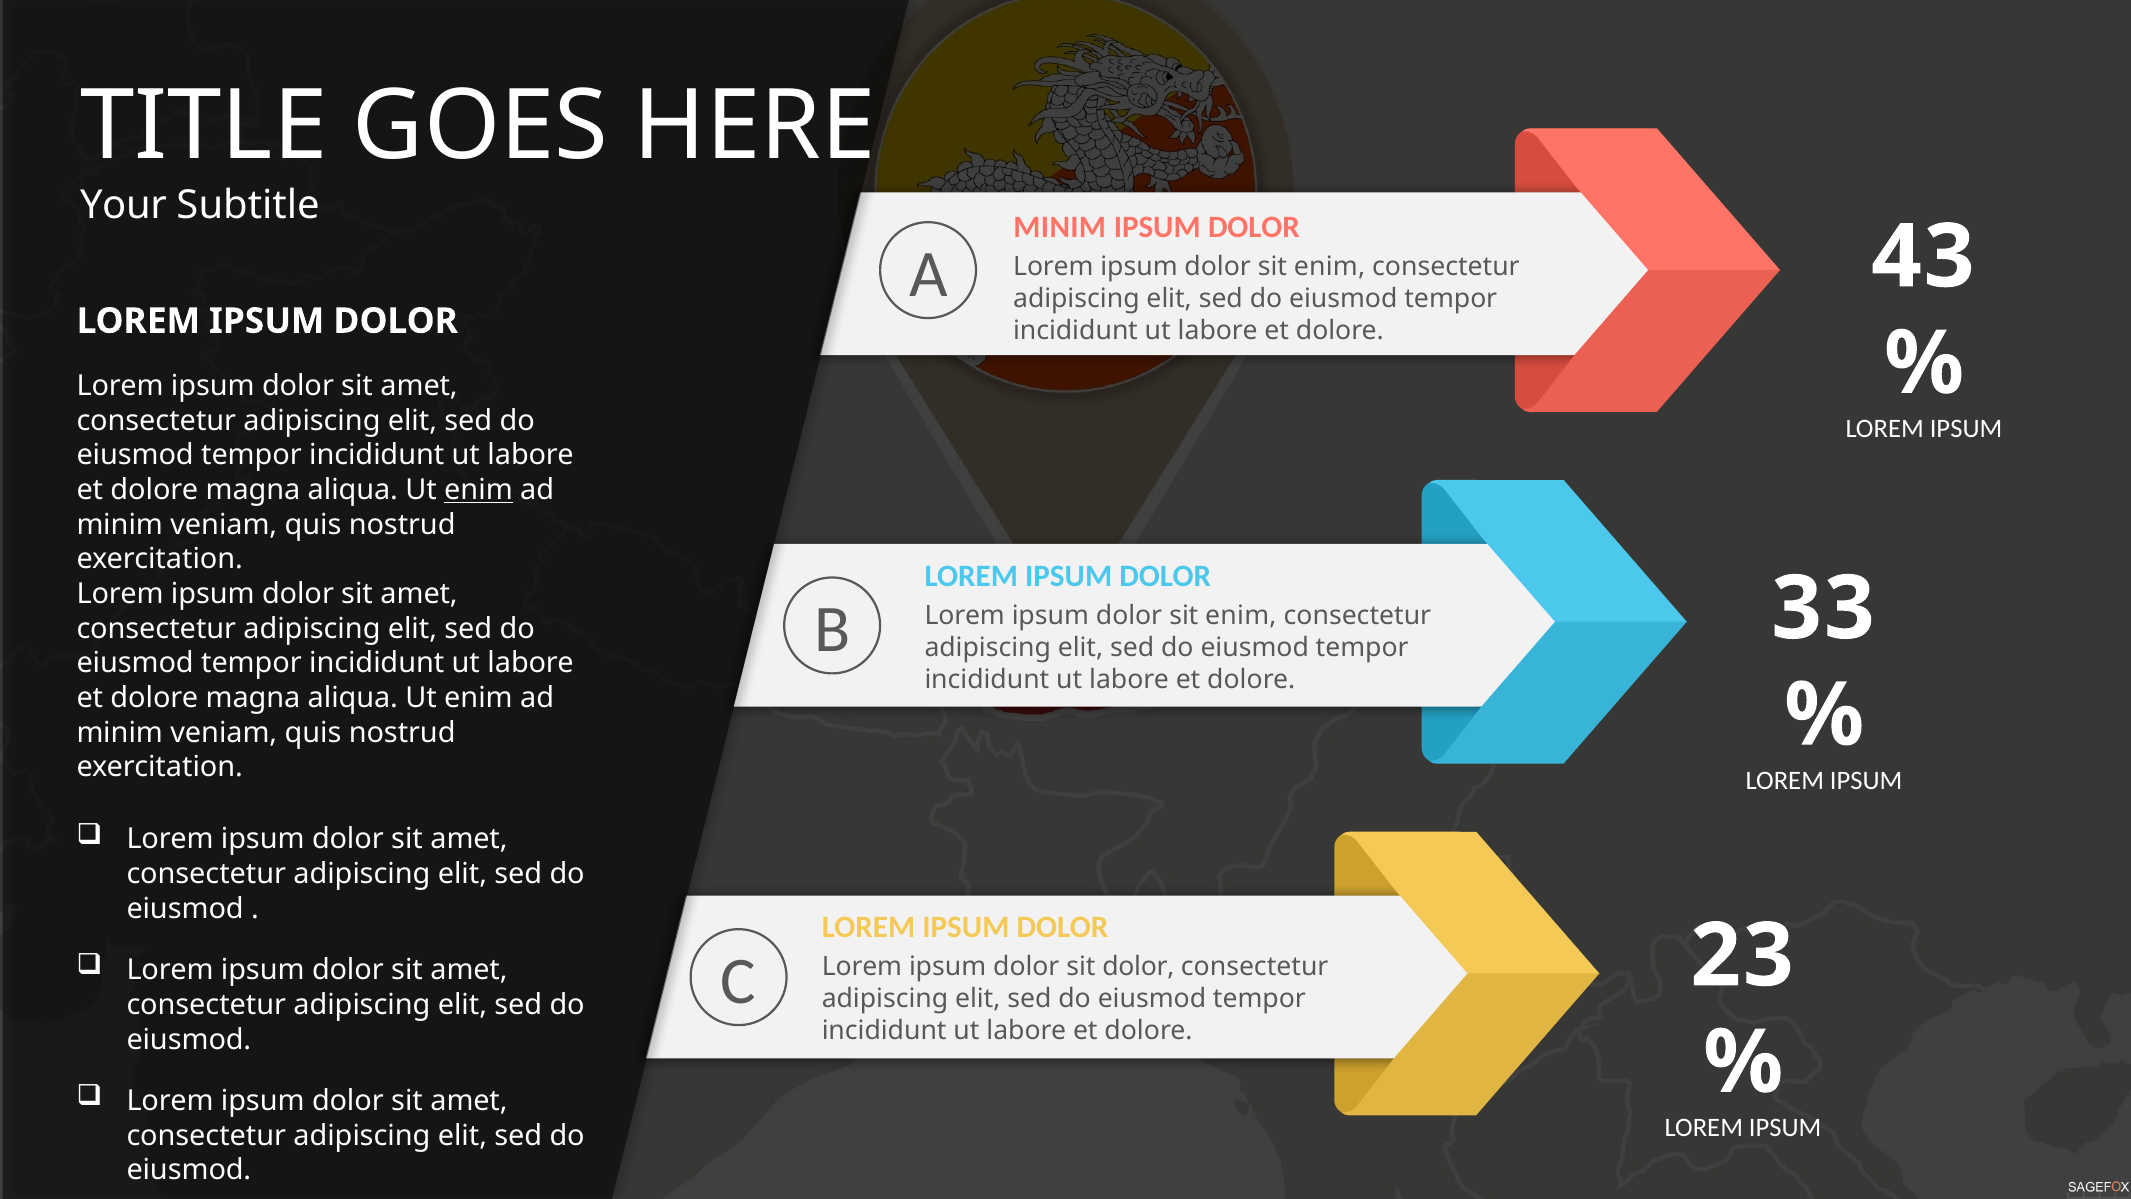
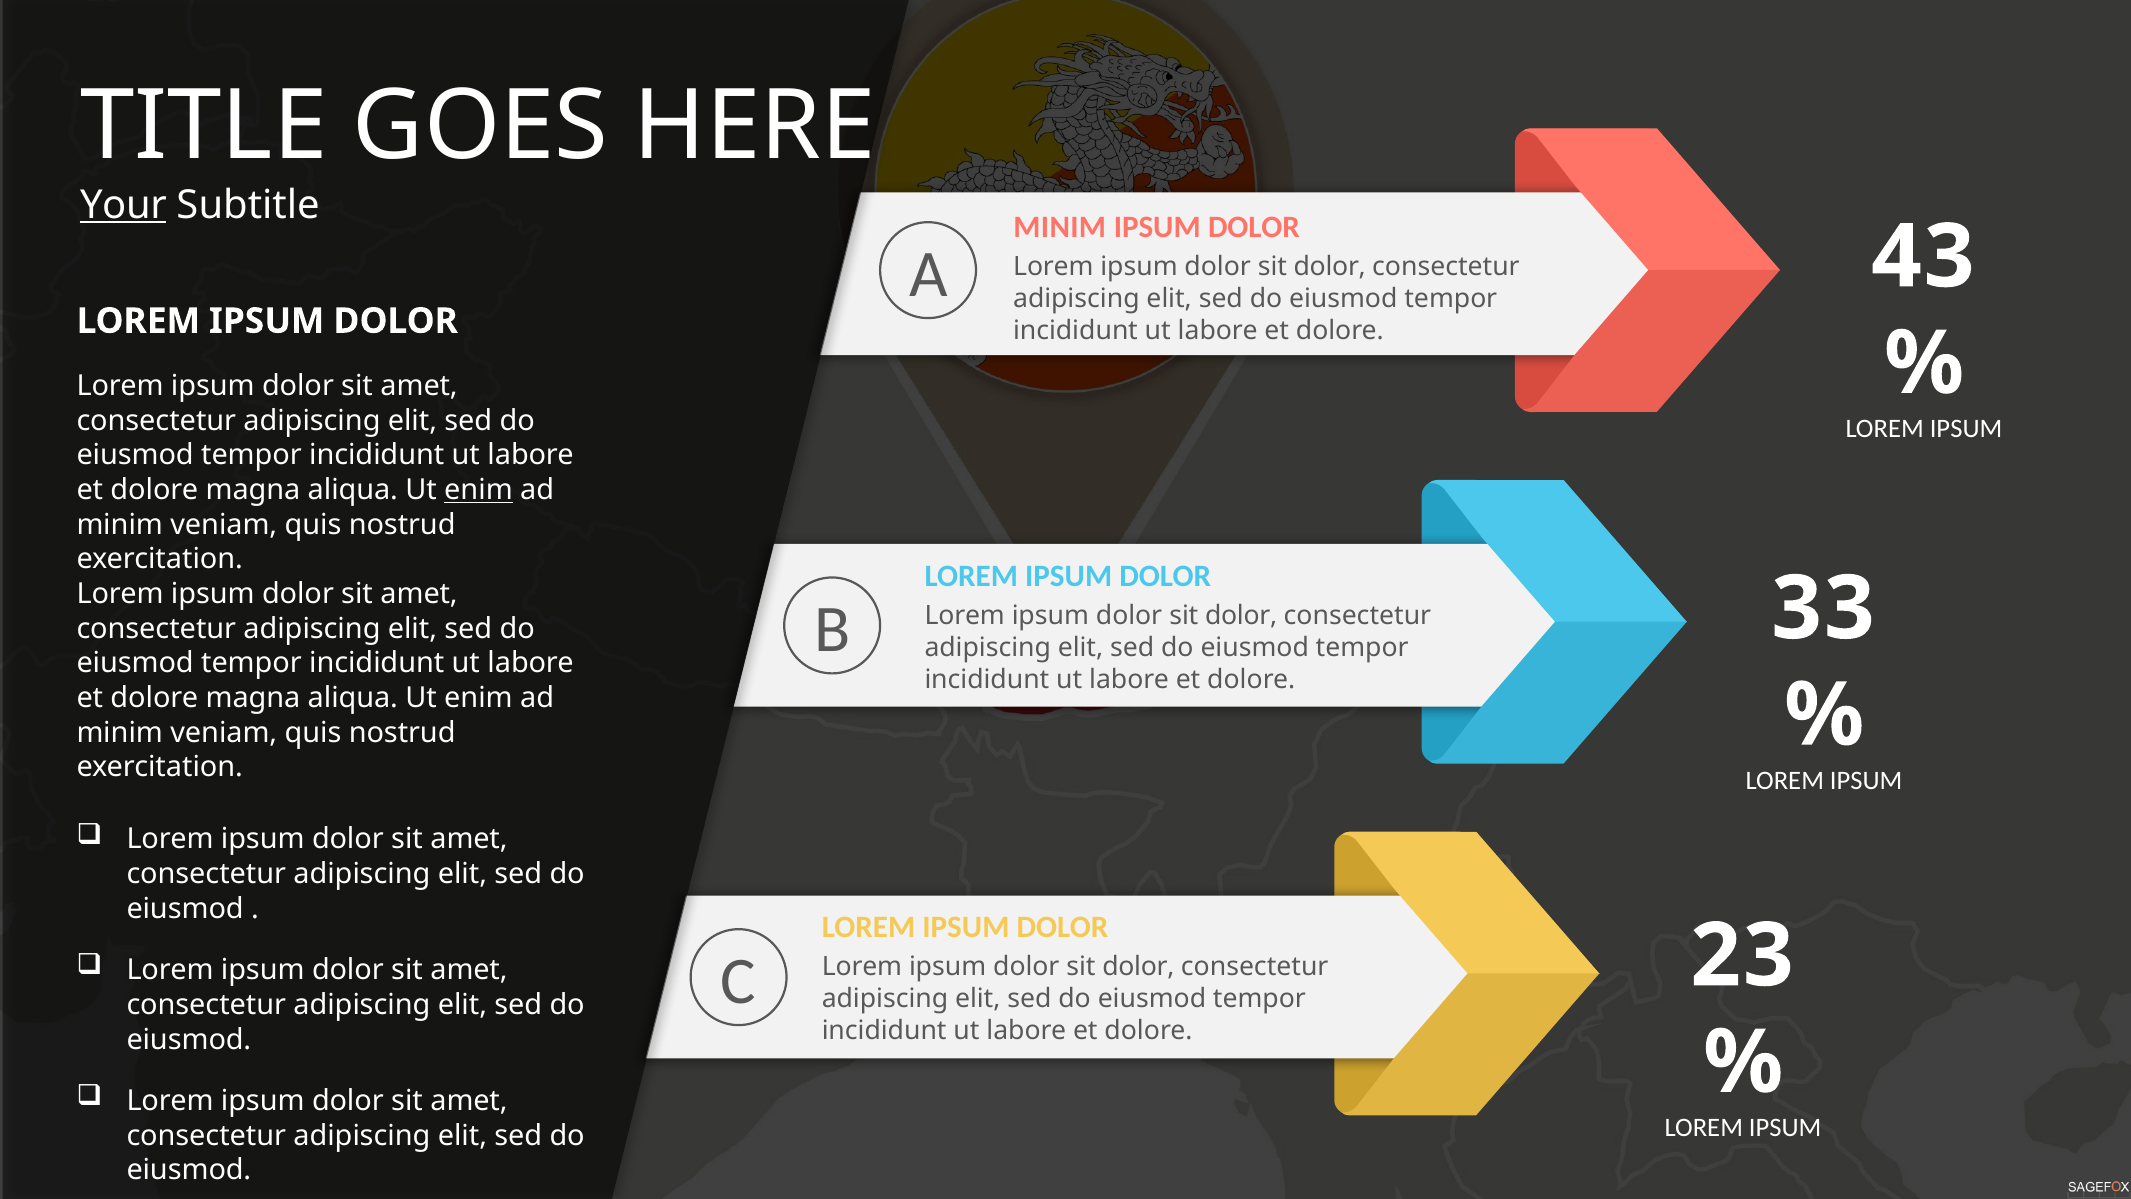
Your underline: none -> present
enim at (1329, 267): enim -> dolor
enim at (1241, 616): enim -> dolor
